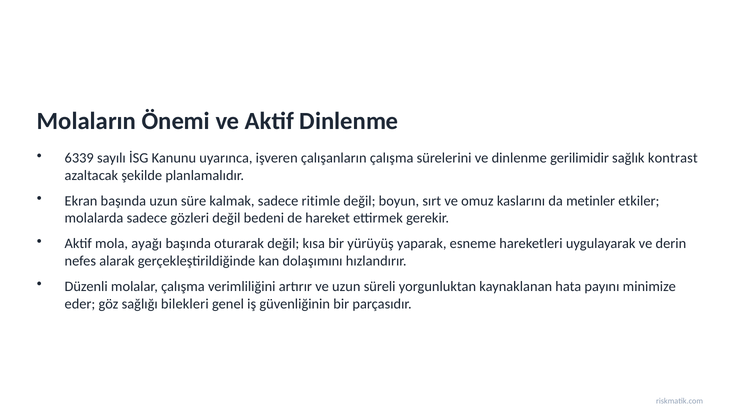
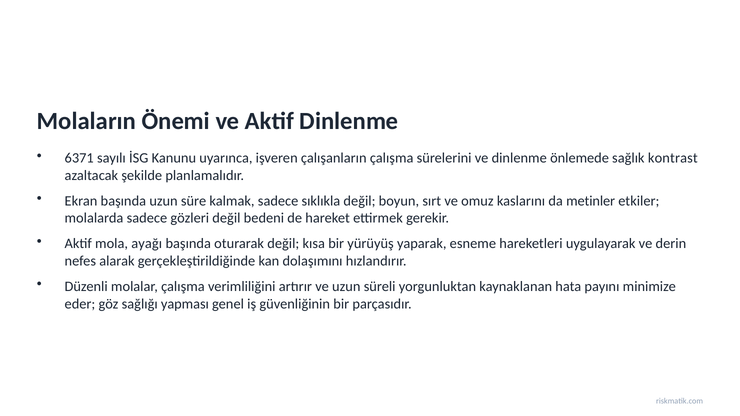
6339: 6339 -> 6371
gerilimidir: gerilimidir -> önlemede
ritimle: ritimle -> sıklıkla
bilekleri: bilekleri -> yapması
